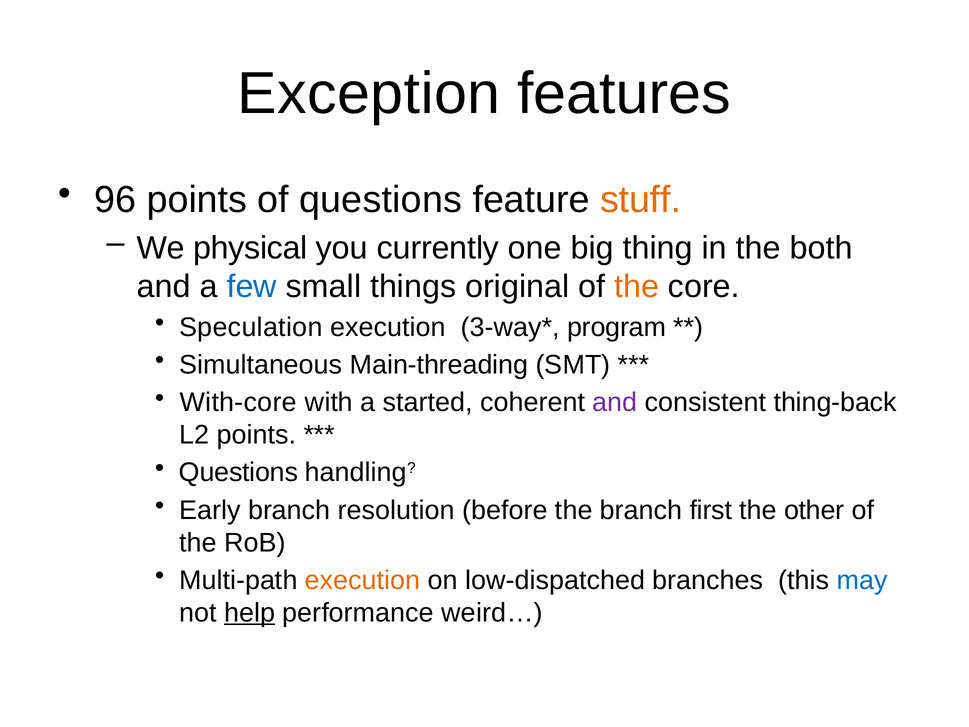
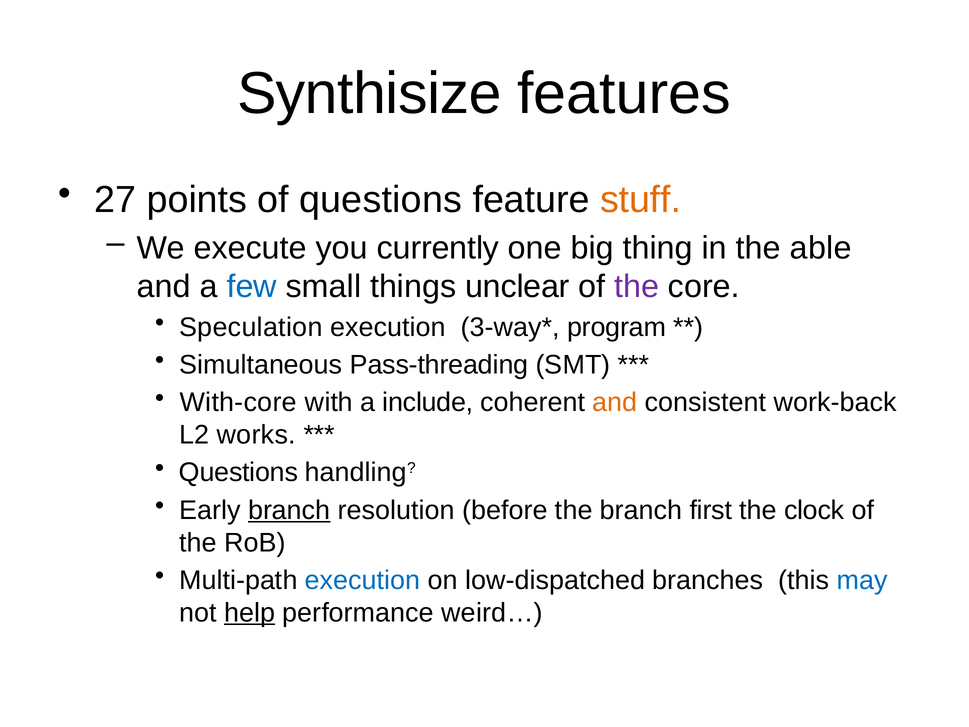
Exception: Exception -> Synthisize
96: 96 -> 27
physical: physical -> execute
both: both -> able
original: original -> unclear
the at (637, 287) colour: orange -> purple
Main-threading: Main-threading -> Pass-threading
started: started -> include
and at (615, 402) colour: purple -> orange
thing-back: thing-back -> work-back
L2 points: points -> works
branch at (289, 510) underline: none -> present
other: other -> clock
execution at (363, 580) colour: orange -> blue
